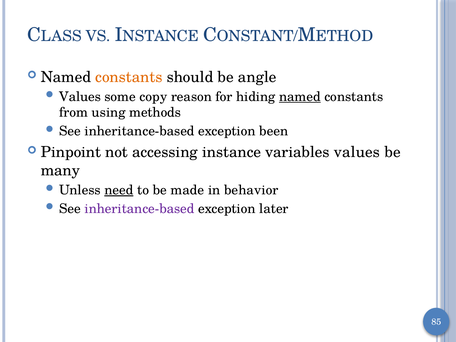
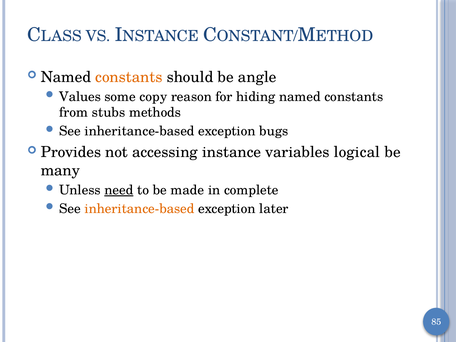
named at (300, 97) underline: present -> none
using: using -> stubs
been: been -> bugs
Pinpoint: Pinpoint -> Provides
variables values: values -> logical
behavior: behavior -> complete
inheritance-based at (140, 209) colour: purple -> orange
